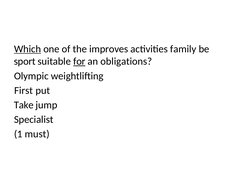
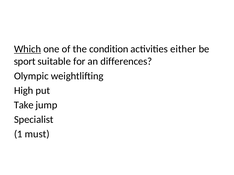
improves: improves -> condition
family: family -> either
for underline: present -> none
obligations: obligations -> differences
First: First -> High
